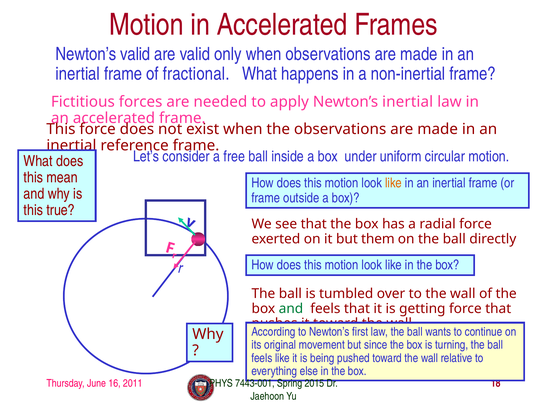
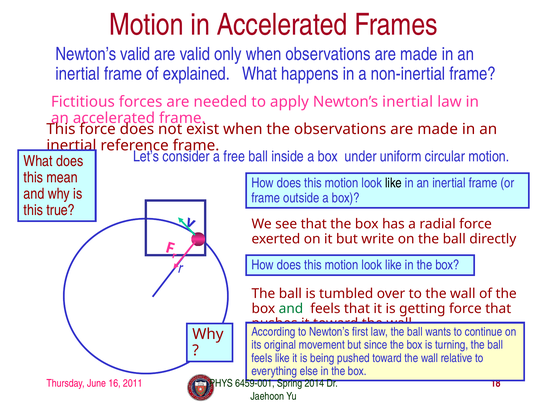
fractional: fractional -> explained
like at (394, 183) colour: orange -> black
them: them -> write
7443-001: 7443-001 -> 6459-001
2015: 2015 -> 2014
